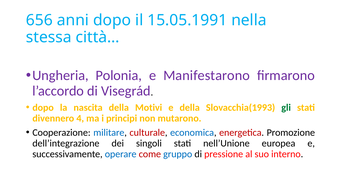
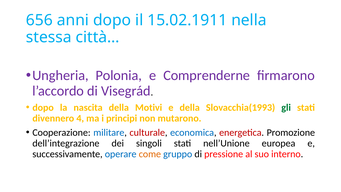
15.05.1991: 15.05.1991 -> 15.02.1911
Manifestarono: Manifestarono -> Comprenderne
come colour: red -> orange
